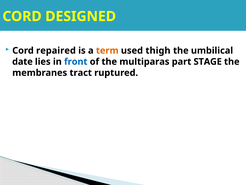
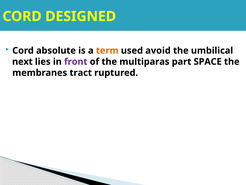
repaired: repaired -> absolute
thigh: thigh -> avoid
date: date -> next
front colour: blue -> purple
STAGE: STAGE -> SPACE
